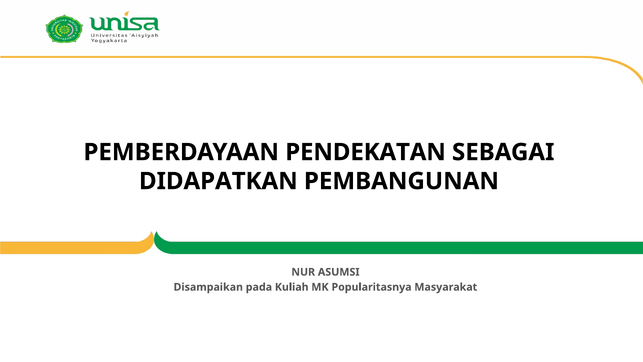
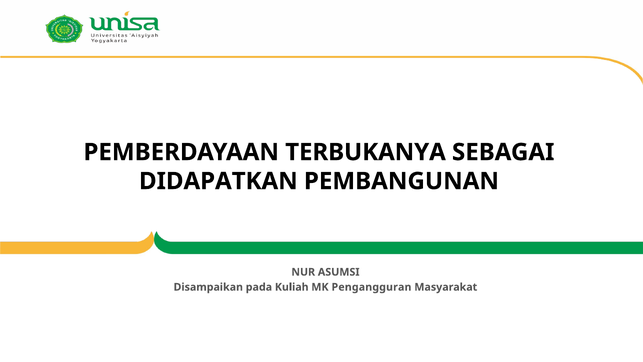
PENDEKATAN: PENDEKATAN -> TERBUKANYA
Popularitasnya: Popularitasnya -> Pengangguran
